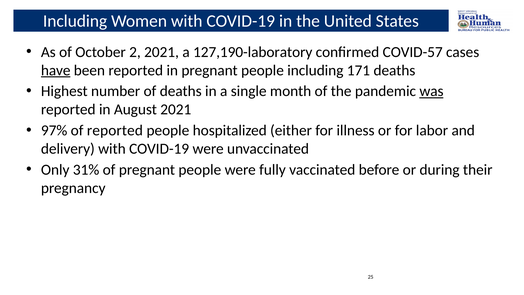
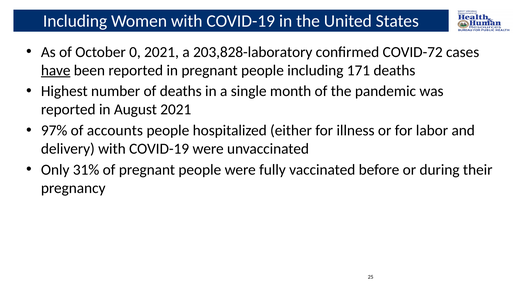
2: 2 -> 0
127,190-laboratory: 127,190-laboratory -> 203,828-laboratory
COVID-57: COVID-57 -> COVID-72
was underline: present -> none
of reported: reported -> accounts
